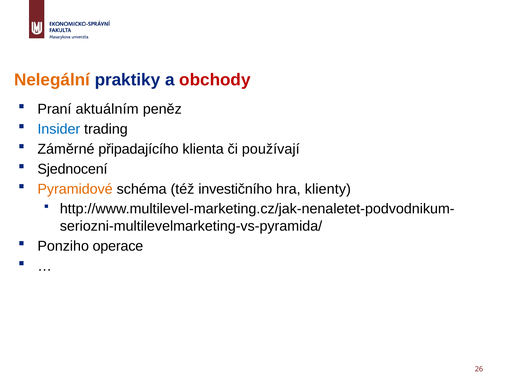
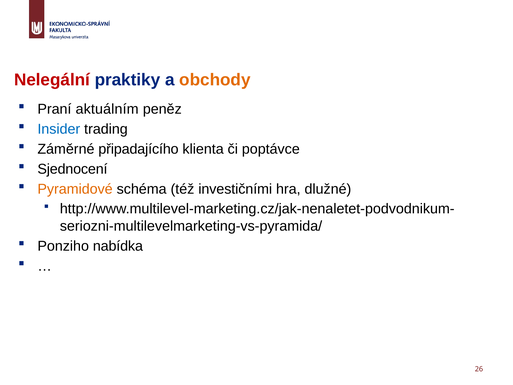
Nelegální colour: orange -> red
obchody colour: red -> orange
používají: používají -> poptávce
investičního: investičního -> investičními
klienty: klienty -> dlužné
operace: operace -> nabídka
